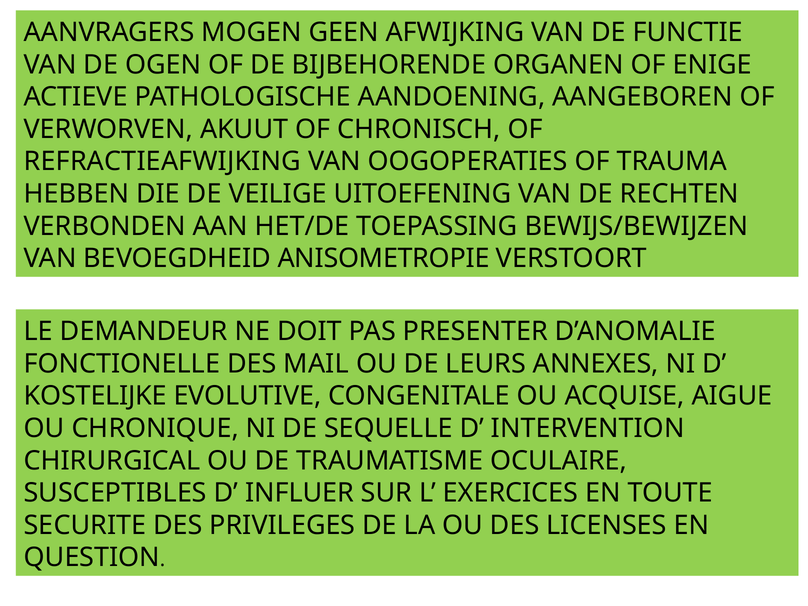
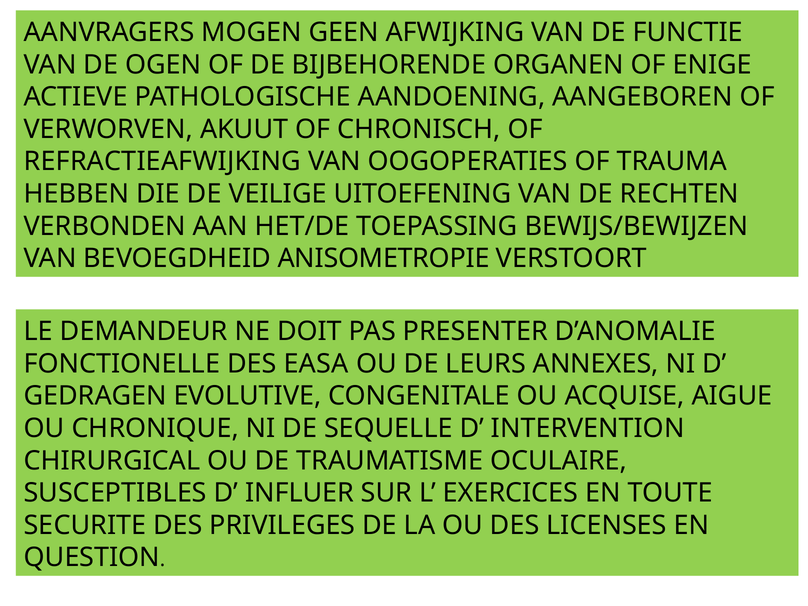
MAIL: MAIL -> EASA
KOSTELIJKE: KOSTELIJKE -> GEDRAGEN
